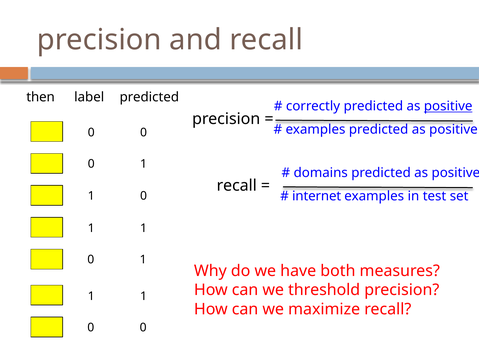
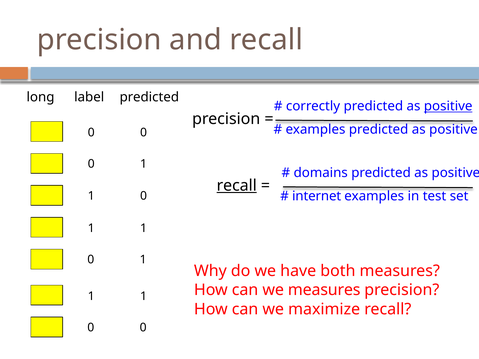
then: then -> long
recall at (237, 186) underline: none -> present
we threshold: threshold -> measures
